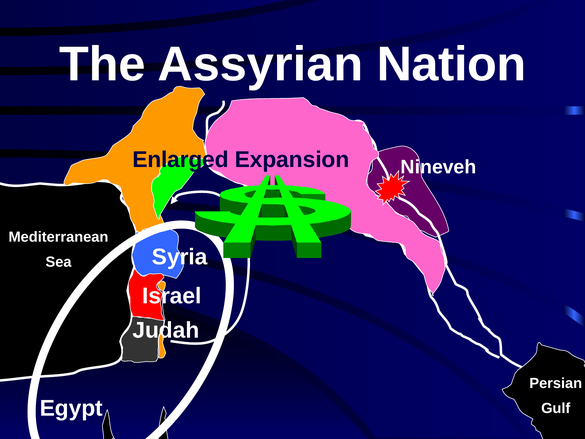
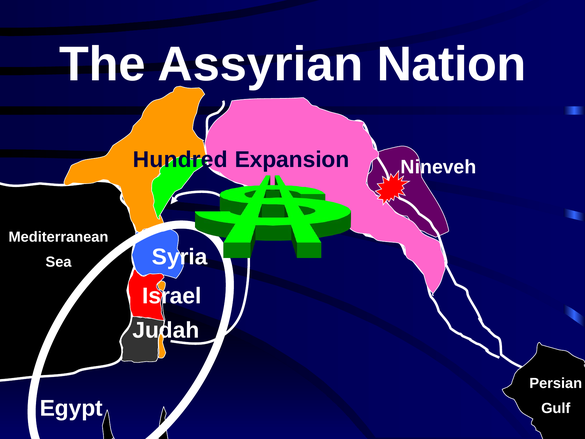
Enlarged: Enlarged -> Hundred
